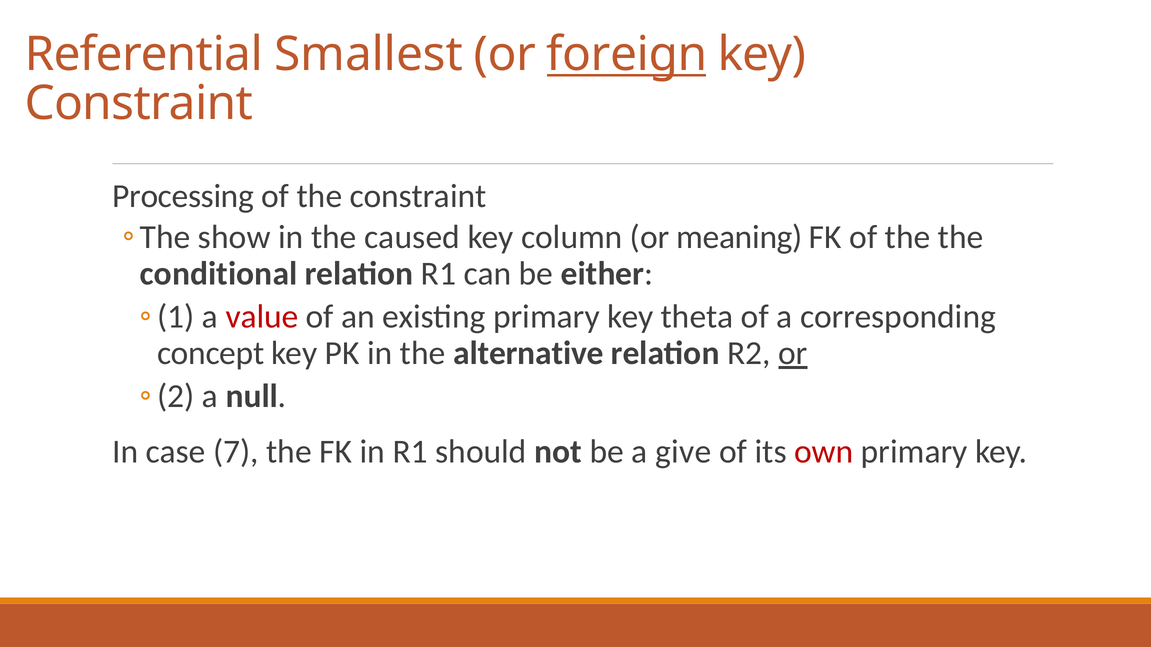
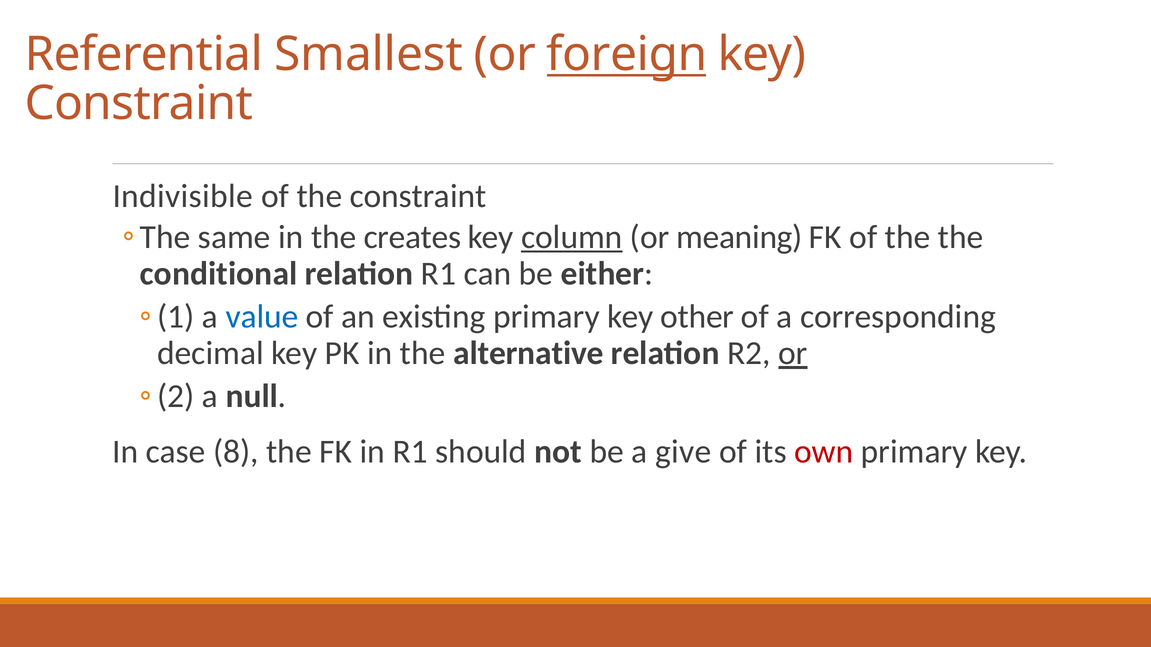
Processing: Processing -> Indivisible
show: show -> same
caused: caused -> creates
column underline: none -> present
value colour: red -> blue
theta: theta -> other
concept: concept -> decimal
7: 7 -> 8
